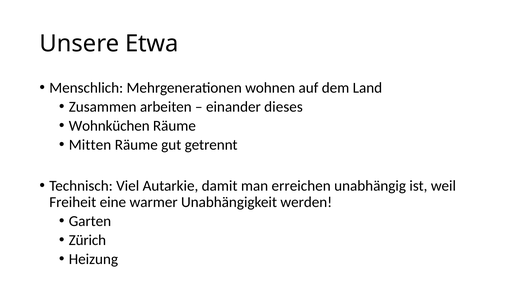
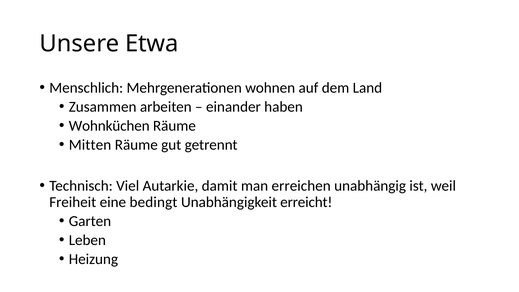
dieses: dieses -> haben
warmer: warmer -> bedingt
werden: werden -> erreicht
Zürich: Zürich -> Leben
